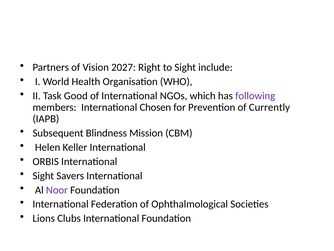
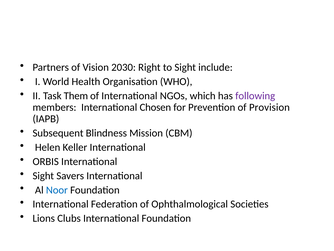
2027: 2027 -> 2030
Good: Good -> Them
Currently: Currently -> Provision
Noor colour: purple -> blue
